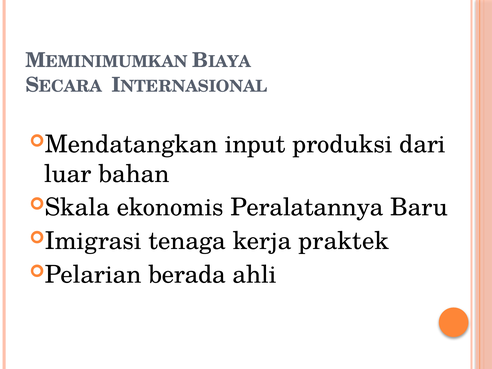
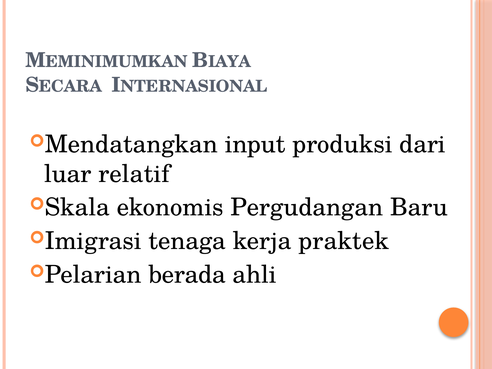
bahan: bahan -> relatif
Peralatannya: Peralatannya -> Pergudangan
